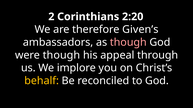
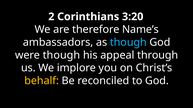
2:20: 2:20 -> 3:20
Given’s: Given’s -> Name’s
though at (128, 42) colour: pink -> light blue
